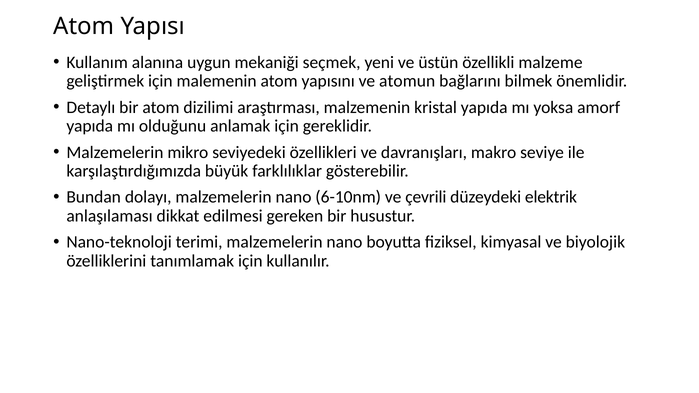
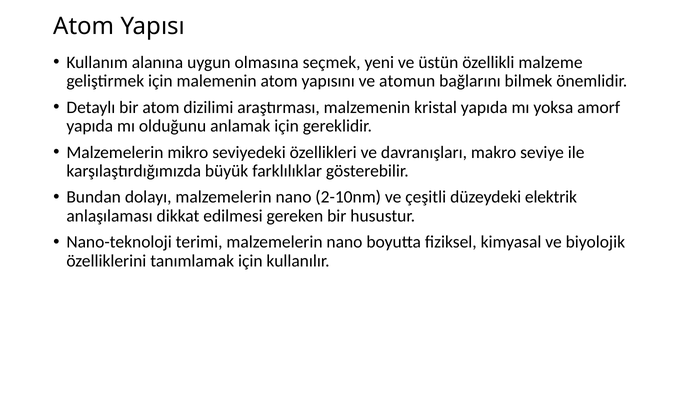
mekaniği: mekaniği -> olmasına
6-10nm: 6-10nm -> 2-10nm
çevrili: çevrili -> çeşitli
